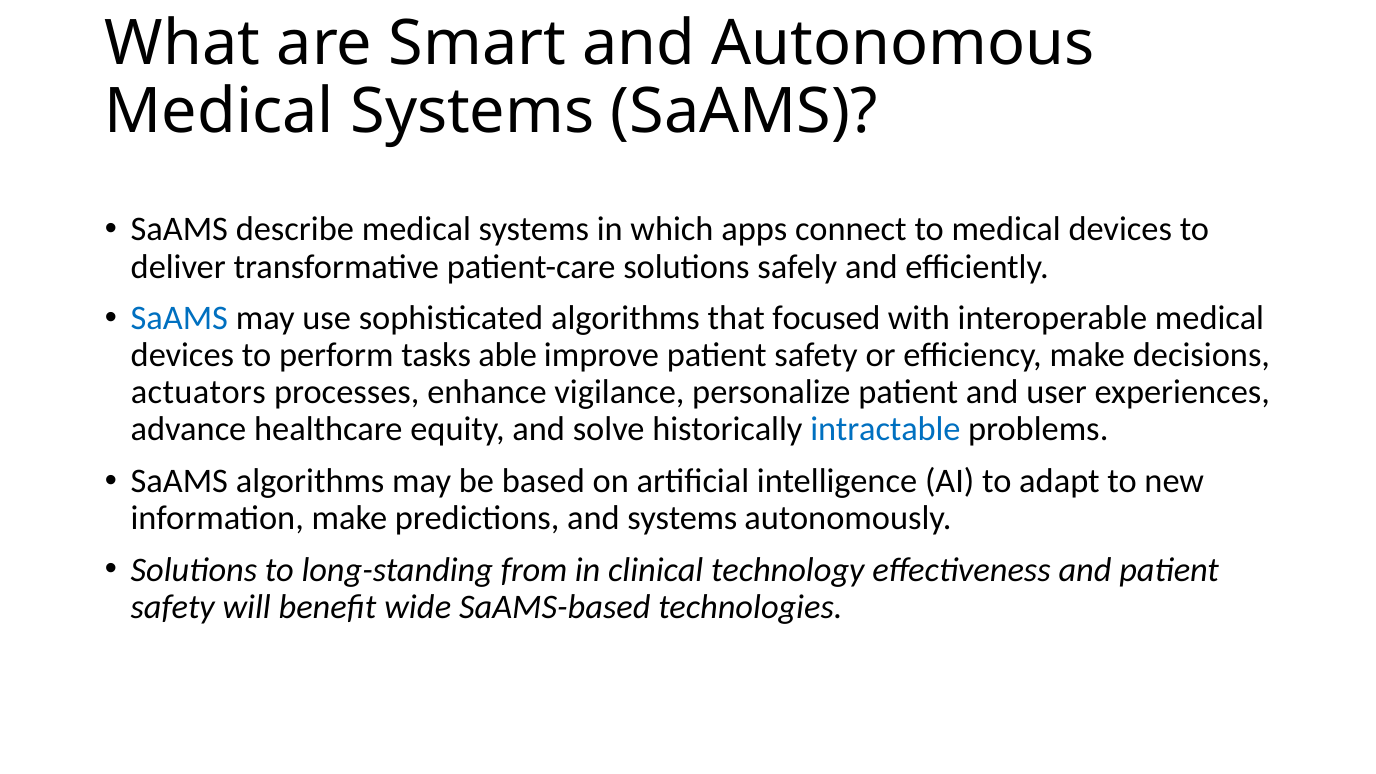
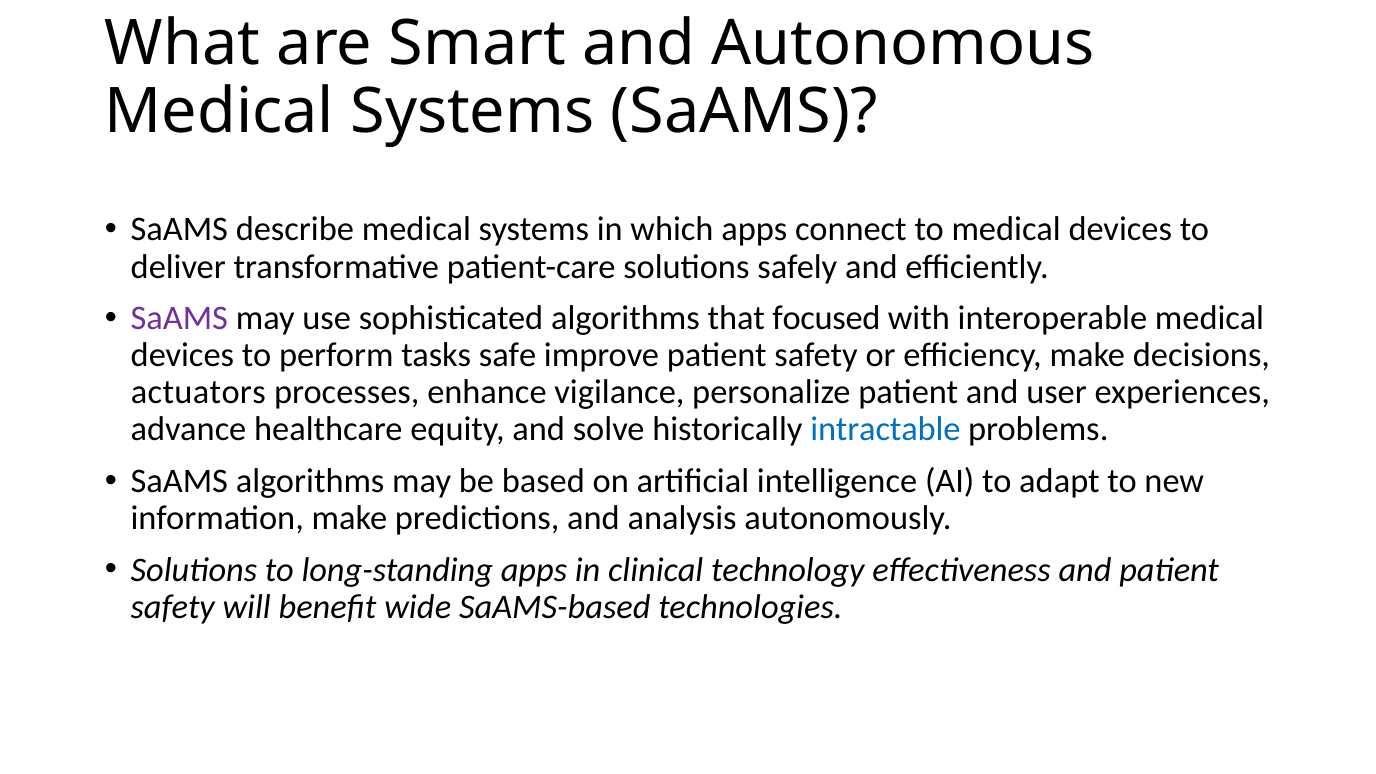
SaAMS at (179, 318) colour: blue -> purple
able: able -> safe
and systems: systems -> analysis
long-standing from: from -> apps
